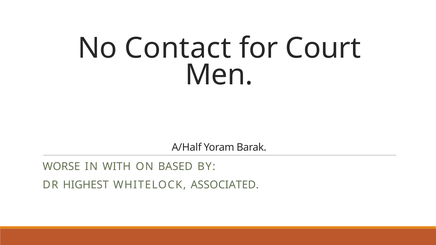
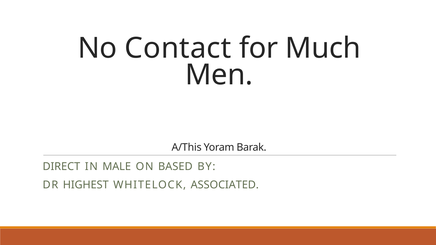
Court: Court -> Much
A/Half: A/Half -> A/This
WORSE: WORSE -> DIRECT
WITH: WITH -> MALE
